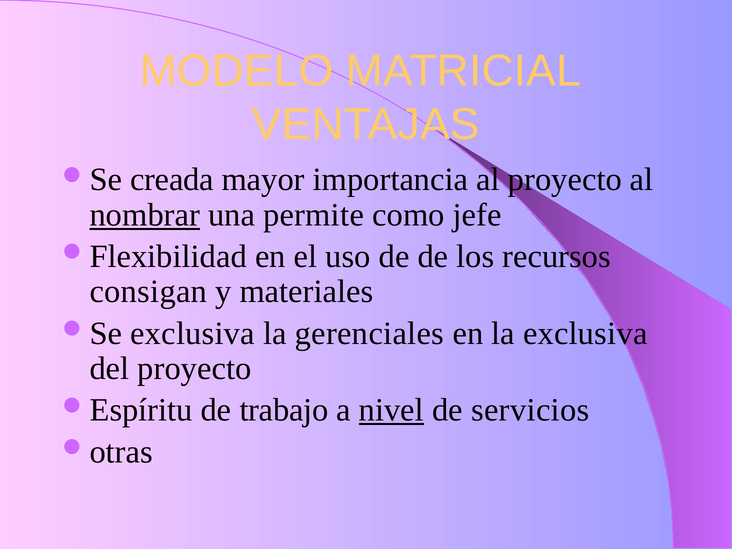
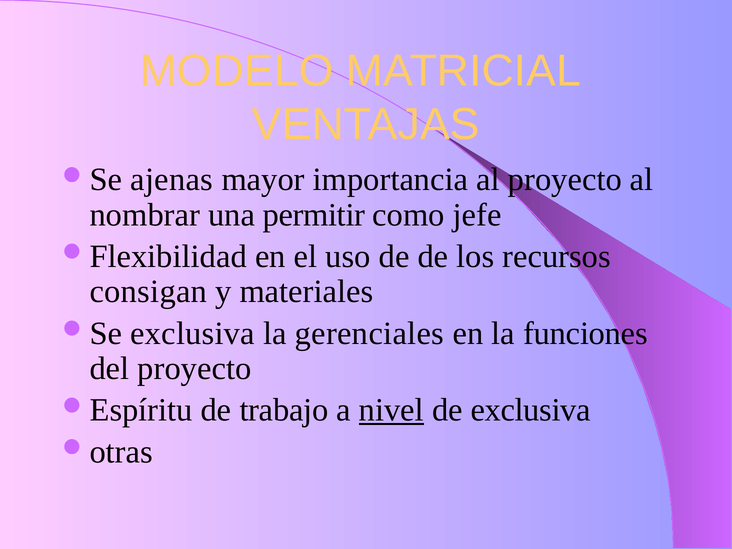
creada: creada -> ajenas
nombrar underline: present -> none
permite: permite -> permitir
la exclusiva: exclusiva -> funciones
de servicios: servicios -> exclusiva
